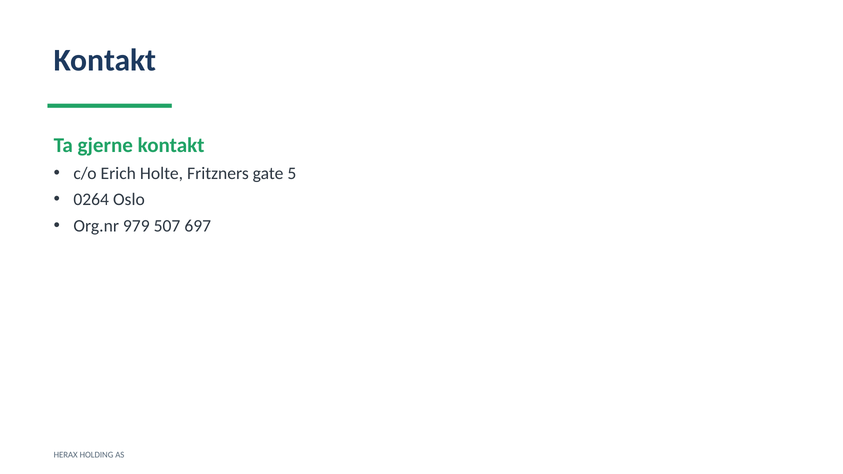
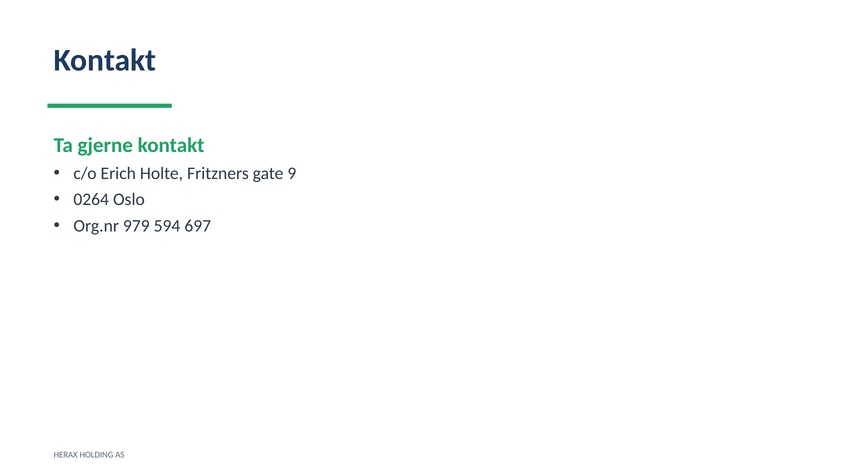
5: 5 -> 9
507: 507 -> 594
